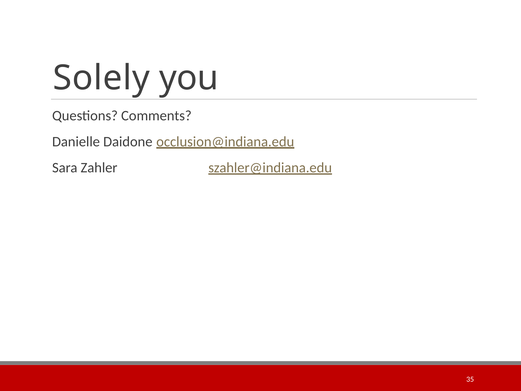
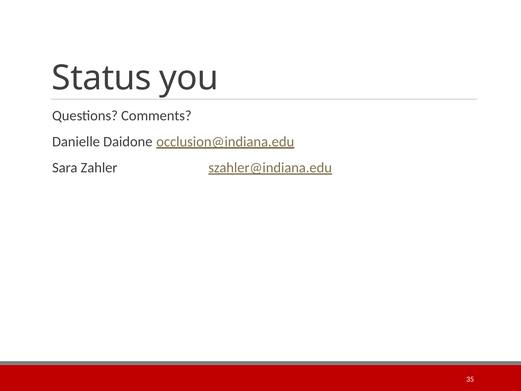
Solely: Solely -> Status
